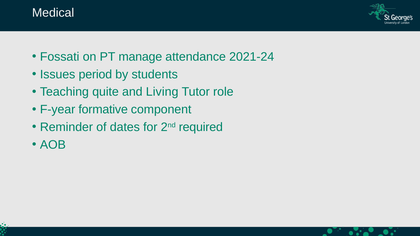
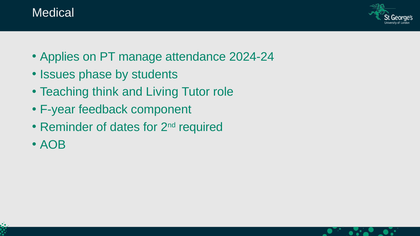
Fossati: Fossati -> Applies
2021-24: 2021-24 -> 2024-24
period: period -> phase
quite: quite -> think
formative: formative -> feedback
